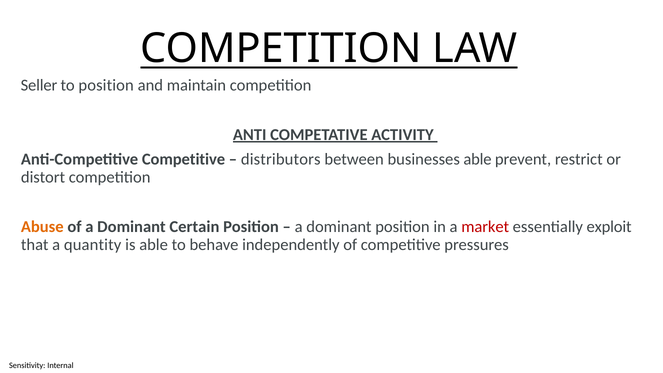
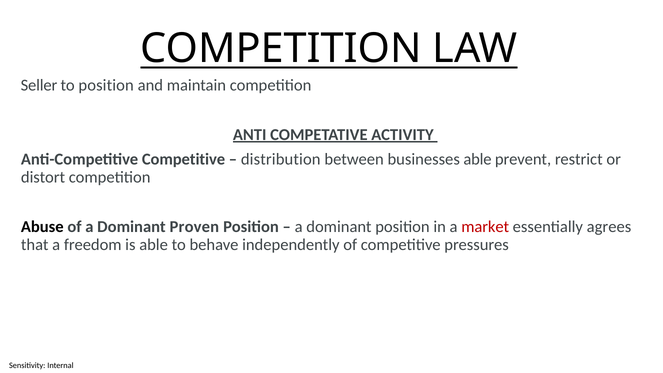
distributors: distributors -> distribution
Abuse colour: orange -> black
Certain: Certain -> Proven
exploit: exploit -> agrees
quantity: quantity -> freedom
